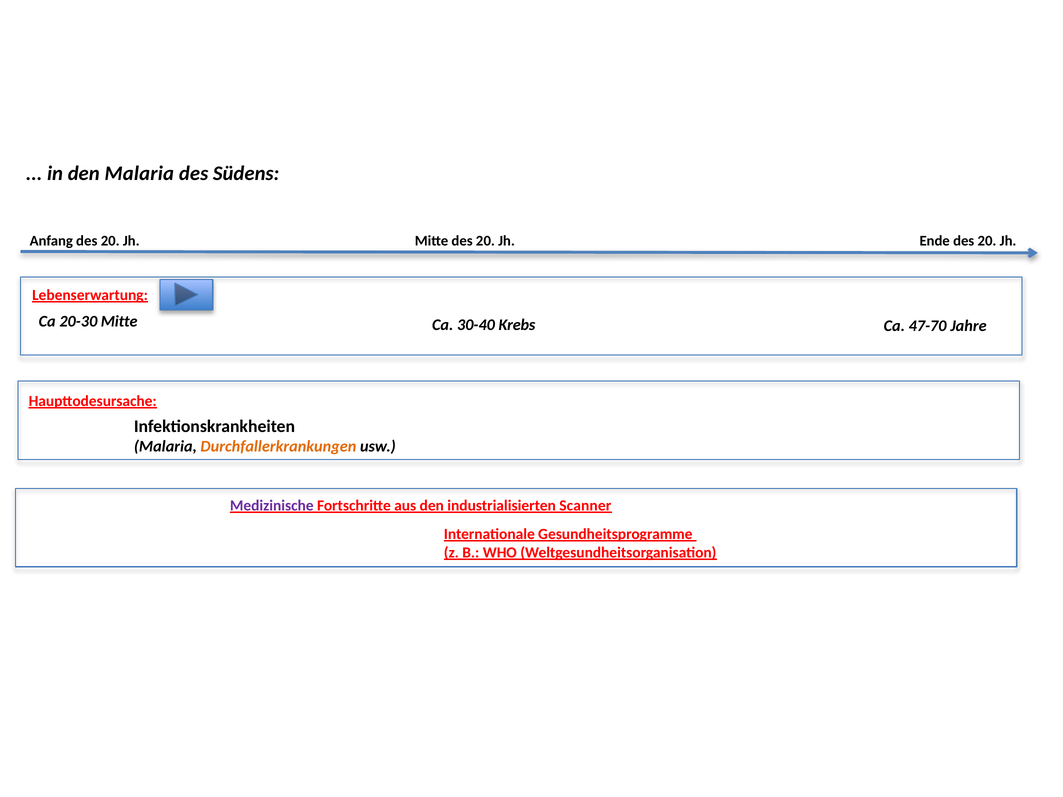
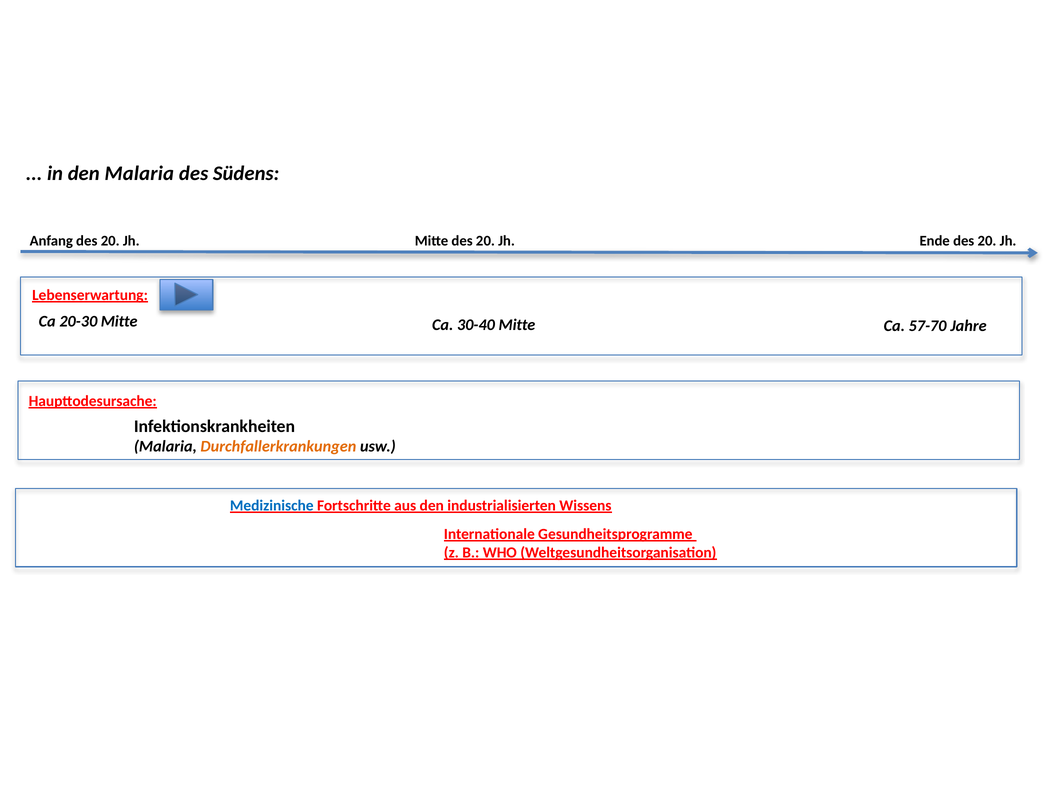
30-40 Krebs: Krebs -> Mitte
47-70: 47-70 -> 57-70
Medizinische colour: purple -> blue
Scanner: Scanner -> Wissens
